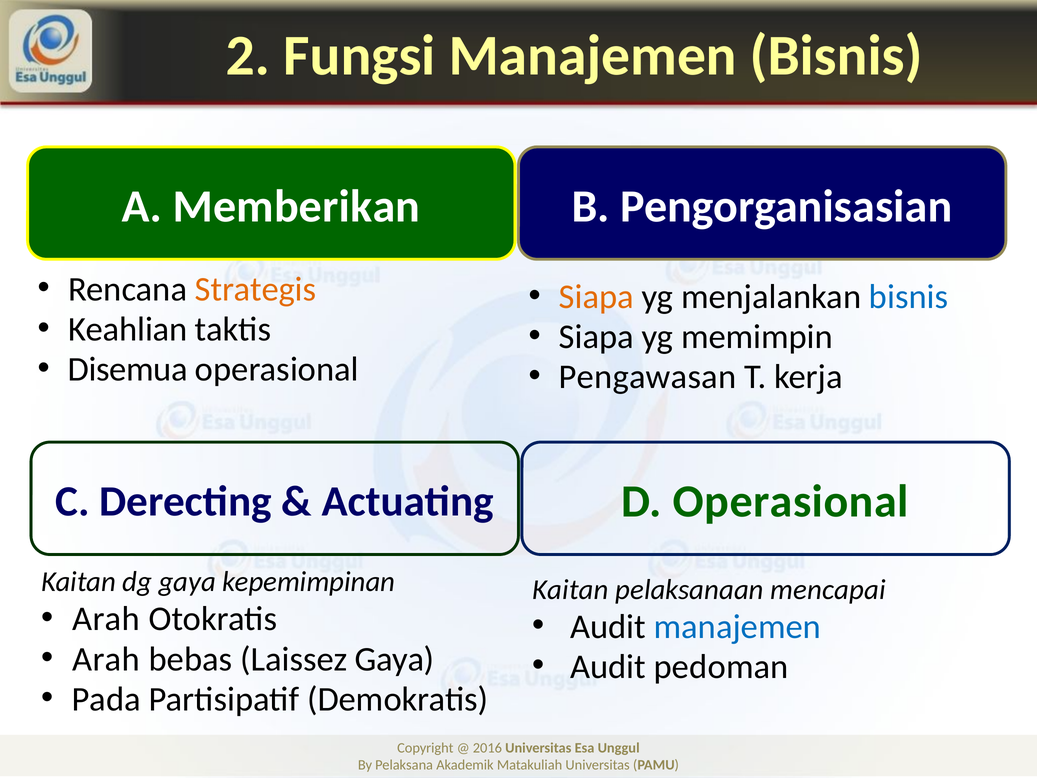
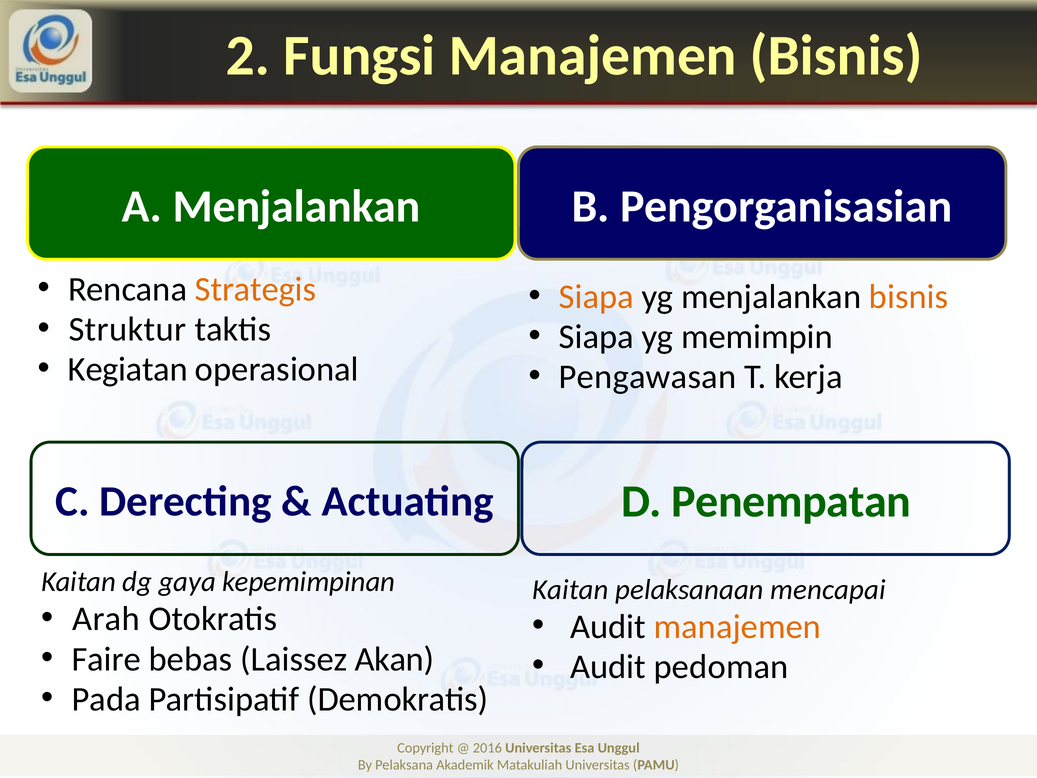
A Memberikan: Memberikan -> Menjalankan
bisnis at (909, 297) colour: blue -> orange
Keahlian: Keahlian -> Struktur
Disemua: Disemua -> Kegiatan
D Operasional: Operasional -> Penempatan
manajemen at (737, 626) colour: blue -> orange
Arah at (106, 659): Arah -> Faire
Laissez Gaya: Gaya -> Akan
